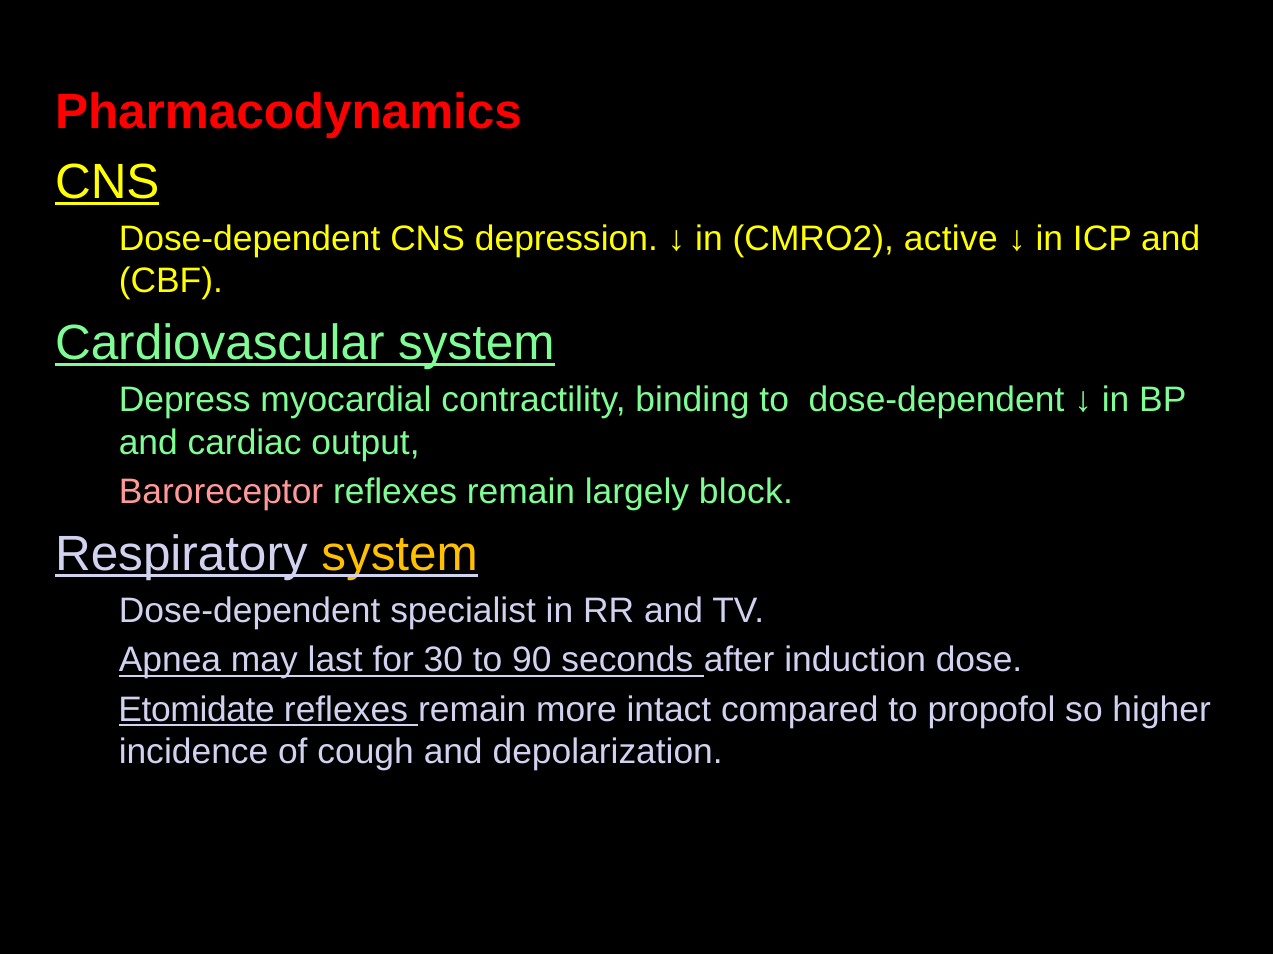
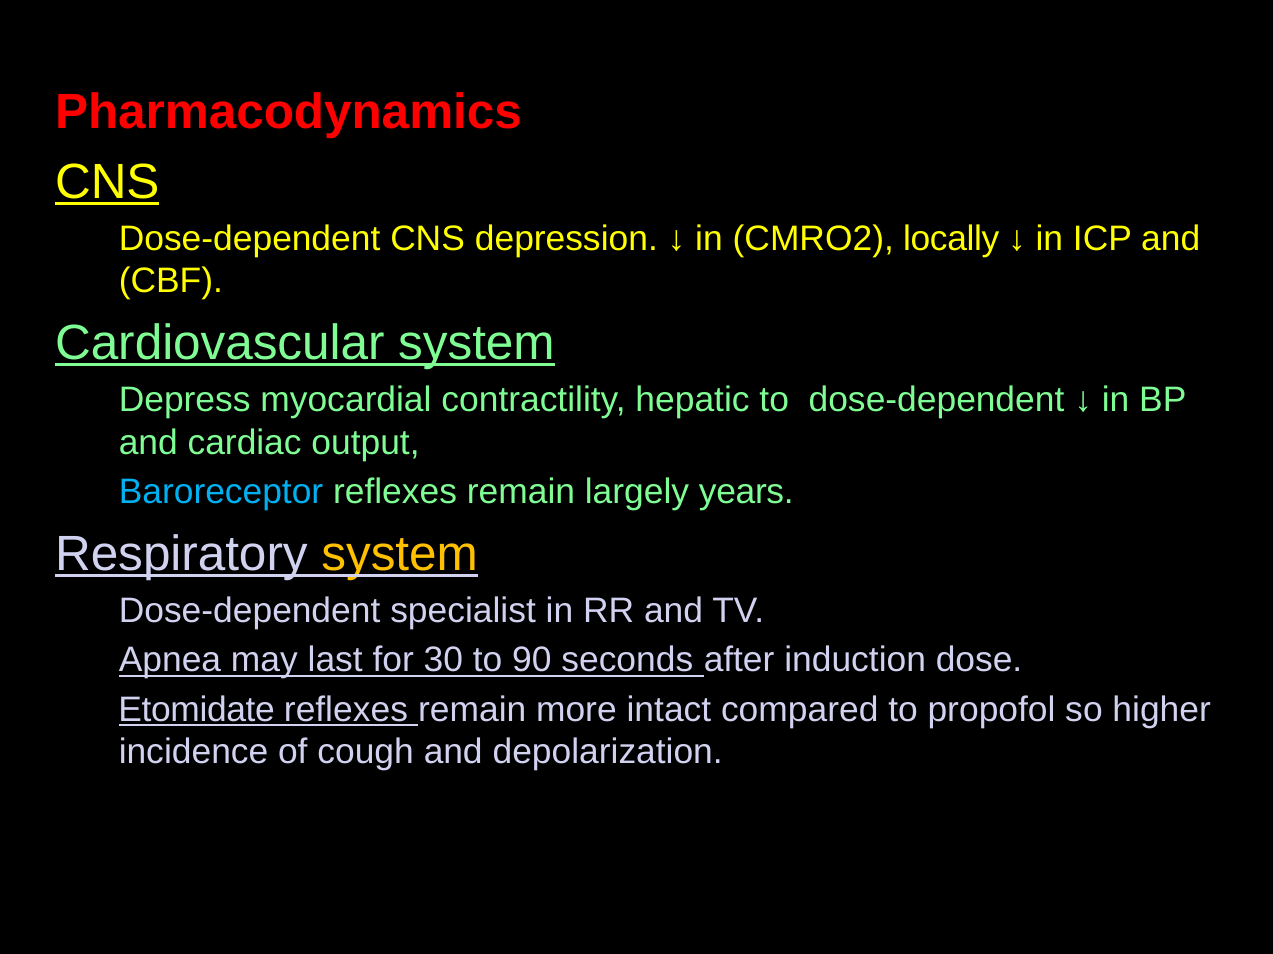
active: active -> locally
binding: binding -> hepatic
Baroreceptor colour: pink -> light blue
block: block -> years
